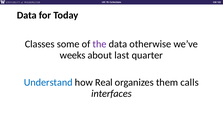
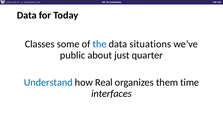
the colour: purple -> blue
otherwise: otherwise -> situations
weeks: weeks -> public
last: last -> just
calls: calls -> time
